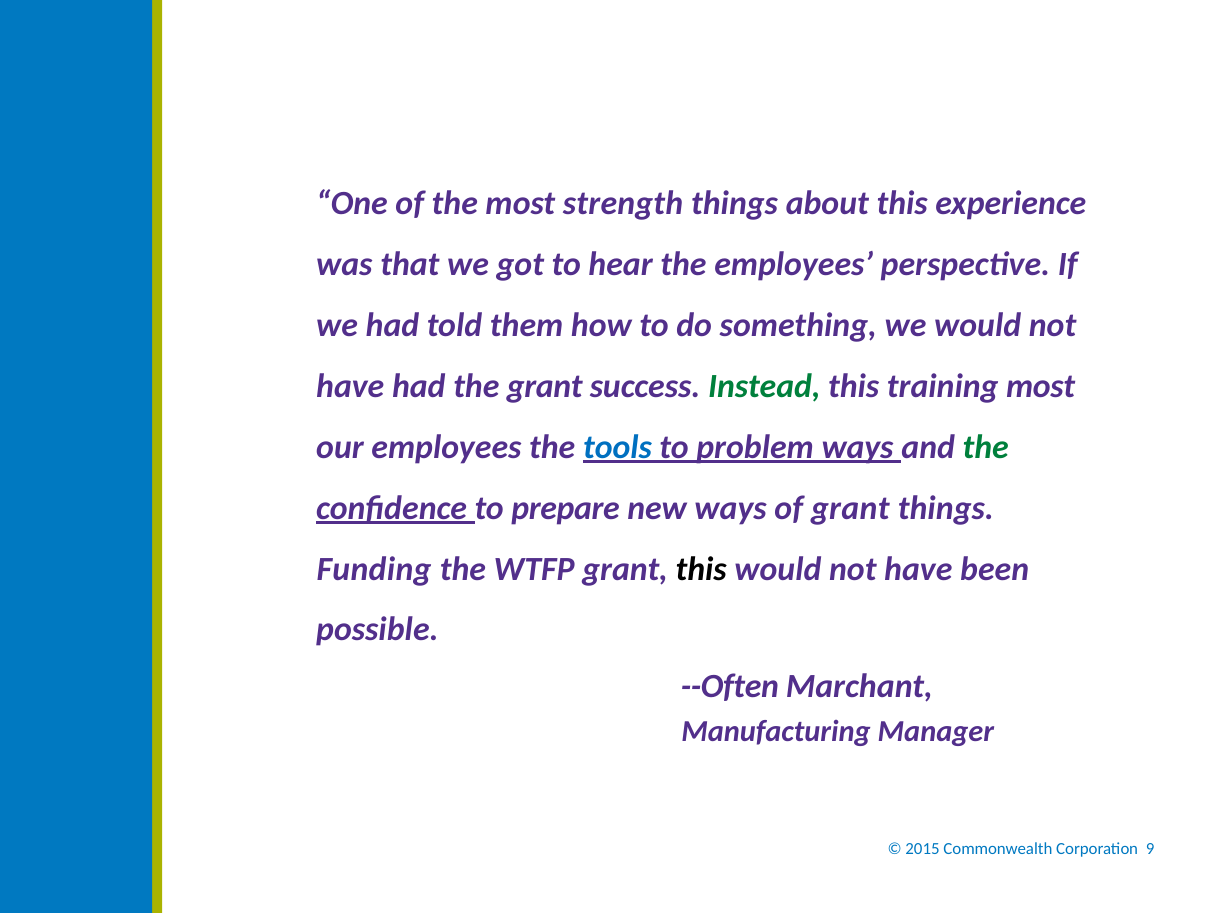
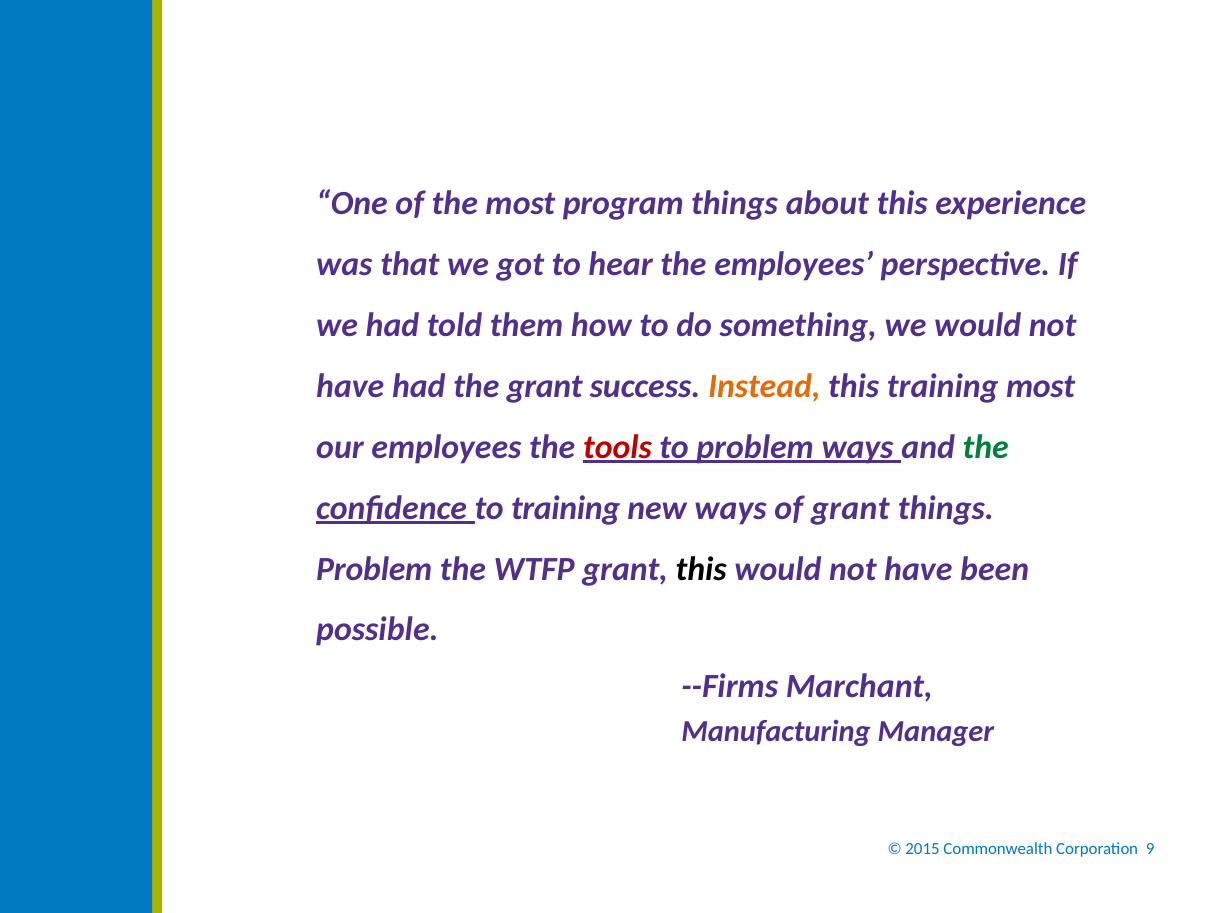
strength: strength -> program
Instead colour: green -> orange
tools colour: blue -> red
to prepare: prepare -> training
Funding at (374, 569): Funding -> Problem
--Often: --Often -> --Firms
